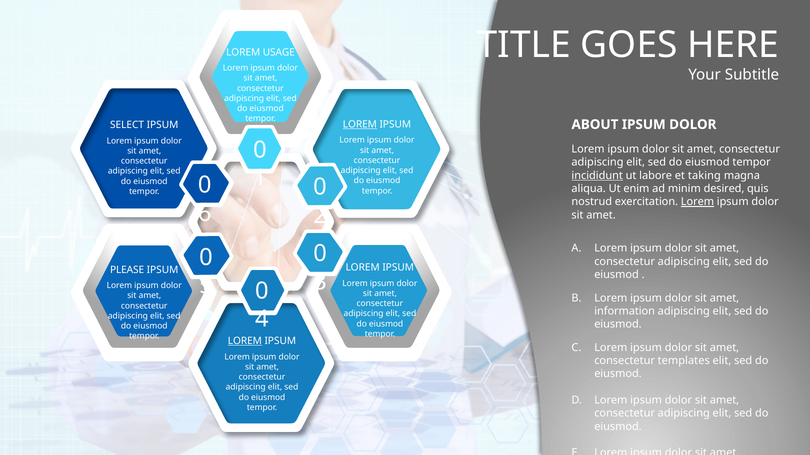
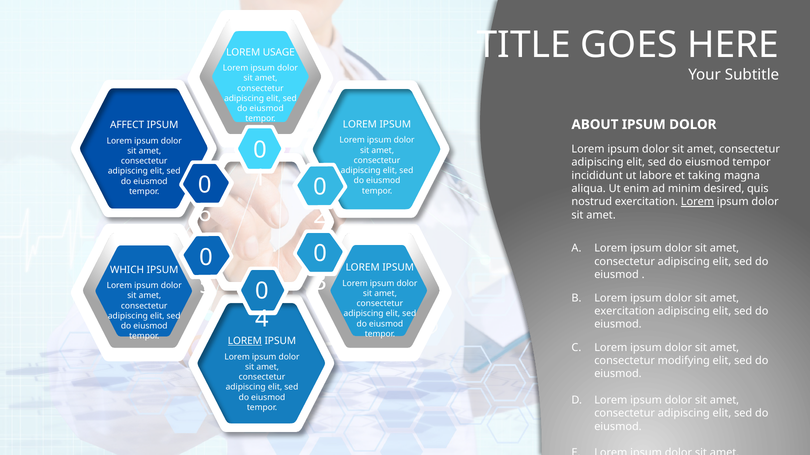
LOREM at (360, 125) underline: present -> none
SELECT: SELECT -> AFFECT
incididunt underline: present -> none
PLEASE: PLEASE -> WHICH
information at (625, 311): information -> exercitation
templates: templates -> modifying
